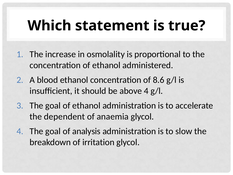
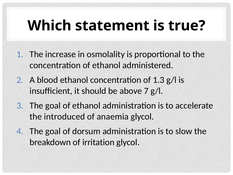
8.6: 8.6 -> 1.3
above 4: 4 -> 7
dependent: dependent -> introduced
analysis: analysis -> dorsum
